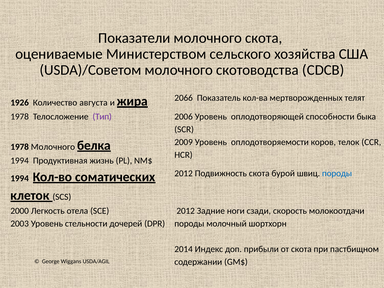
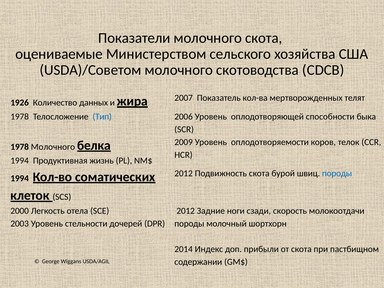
августа: августа -> данных
2066: 2066 -> 2007
Тип colour: purple -> blue
